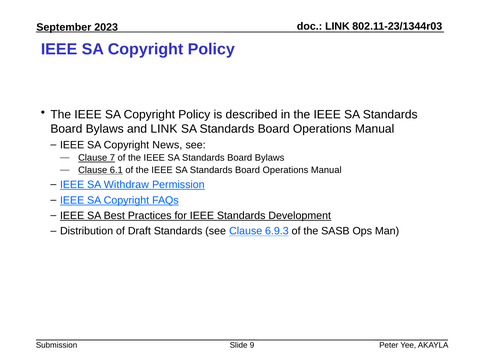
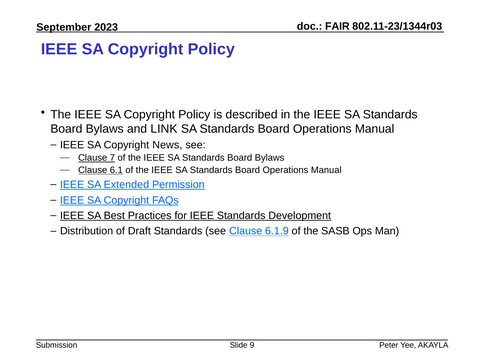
LINK at (337, 26): LINK -> FAIR
Withdraw: Withdraw -> Extended
6.9.3: 6.9.3 -> 6.1.9
